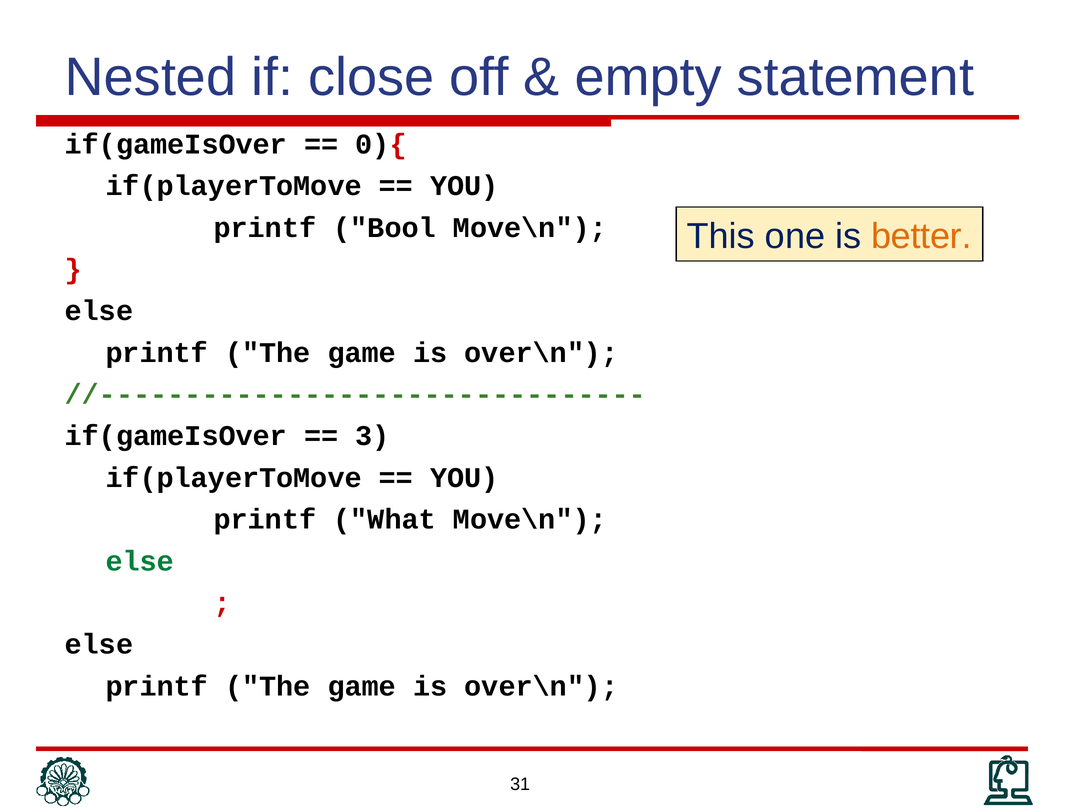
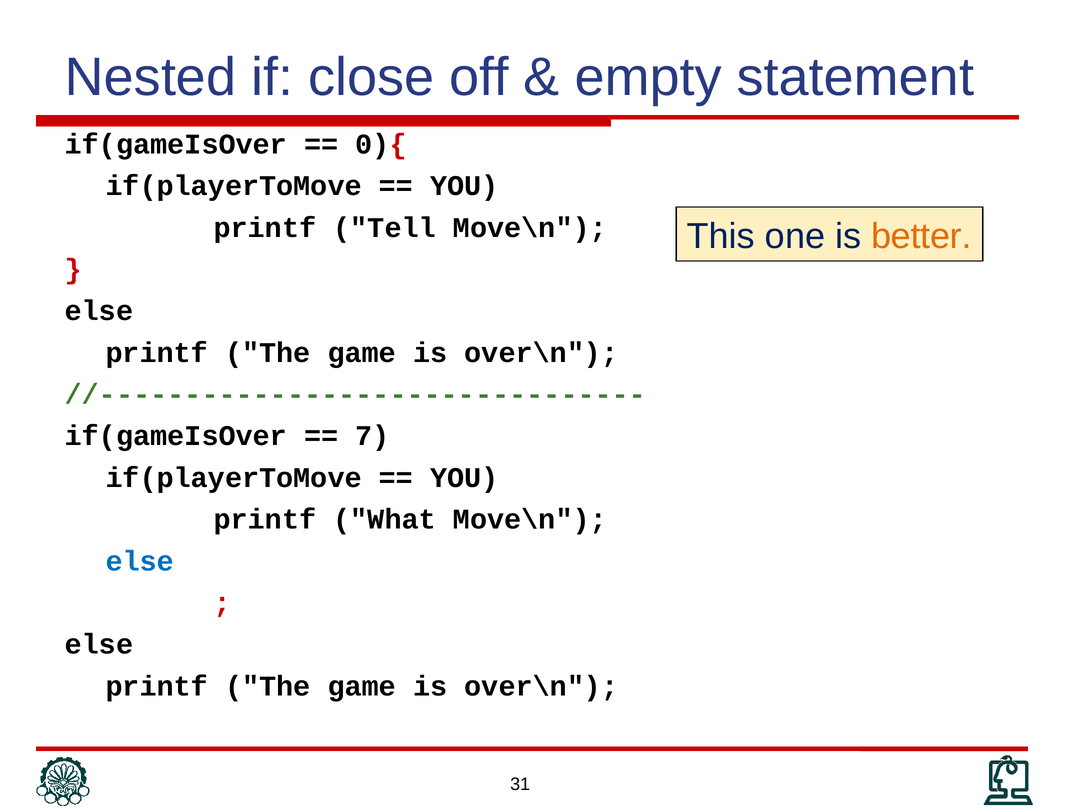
Bool: Bool -> Tell
3: 3 -> 7
else at (140, 561) colour: green -> blue
